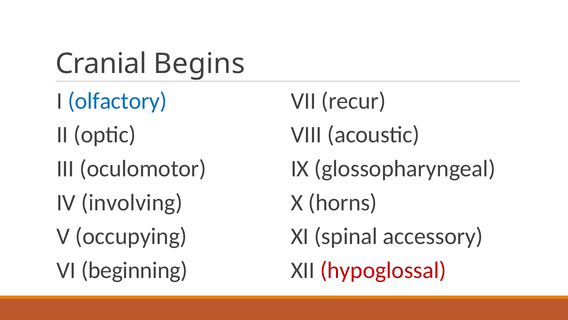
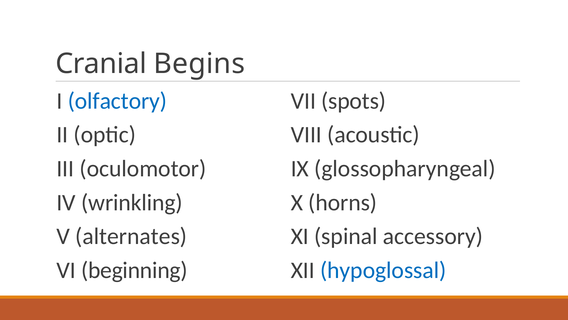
recur: recur -> spots
involving: involving -> wrinkling
occupying: occupying -> alternates
hypoglossal colour: red -> blue
